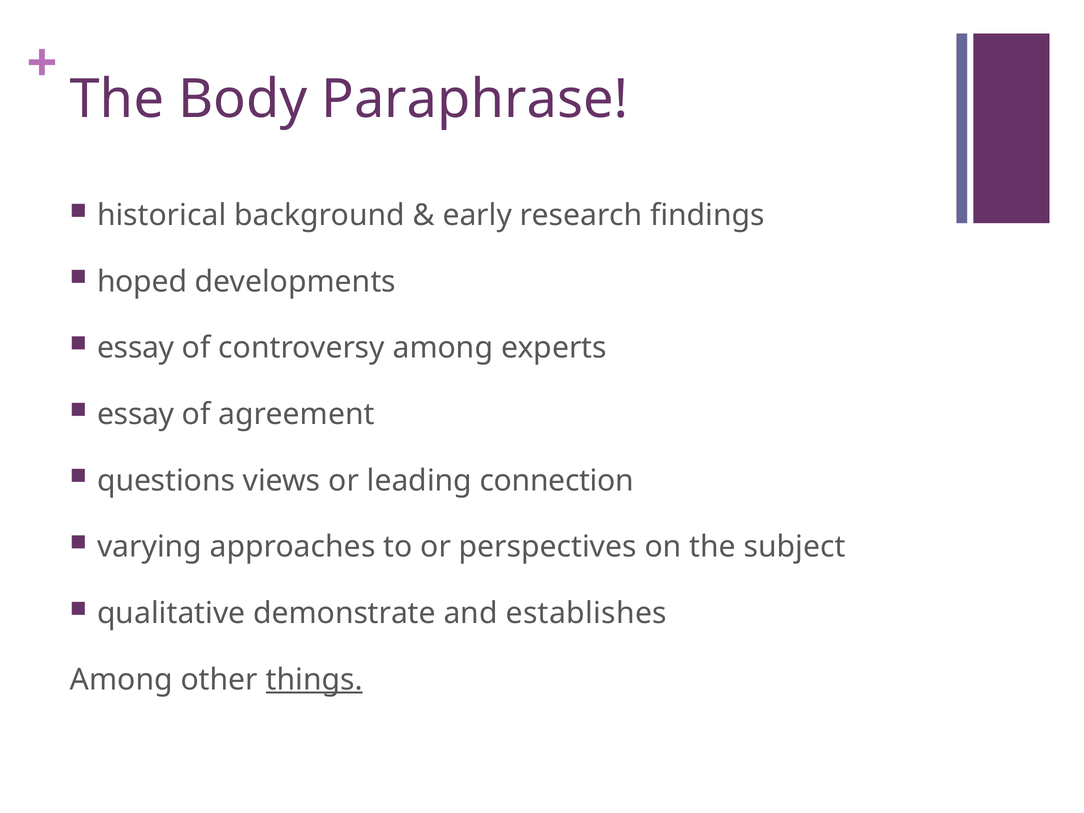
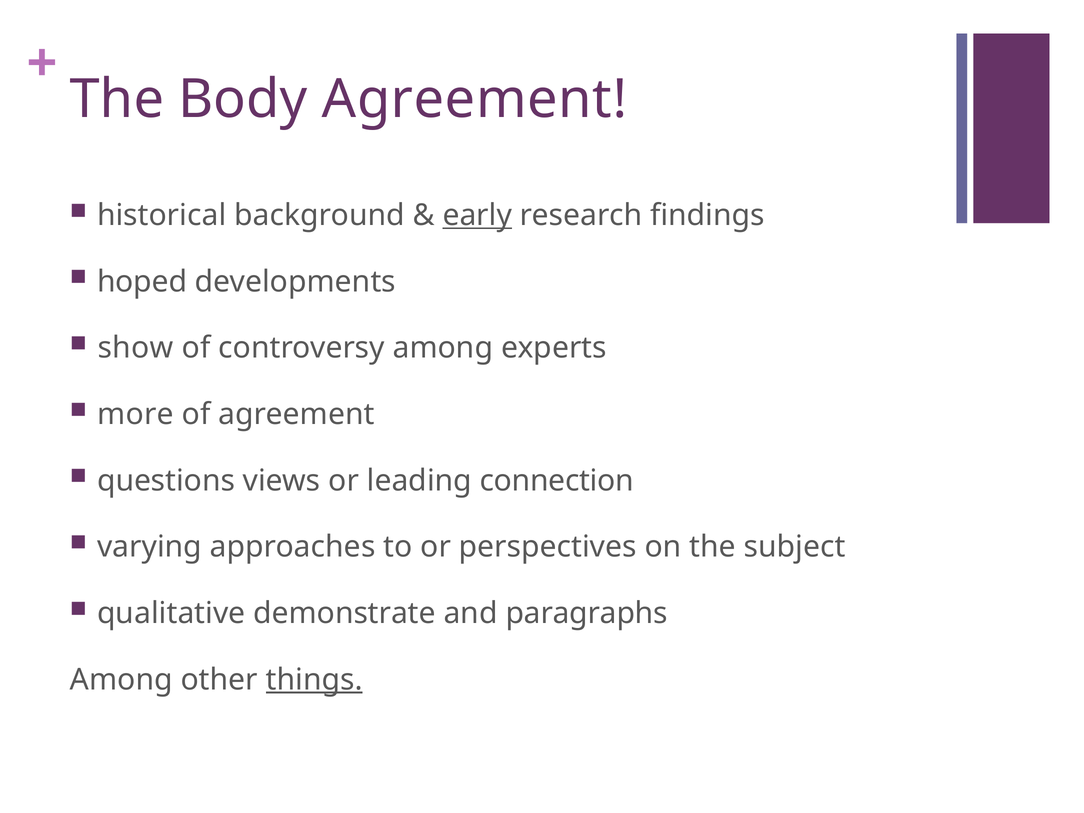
Body Paraphrase: Paraphrase -> Agreement
early underline: none -> present
essay at (136, 348): essay -> show
essay at (136, 414): essay -> more
establishes: establishes -> paragraphs
